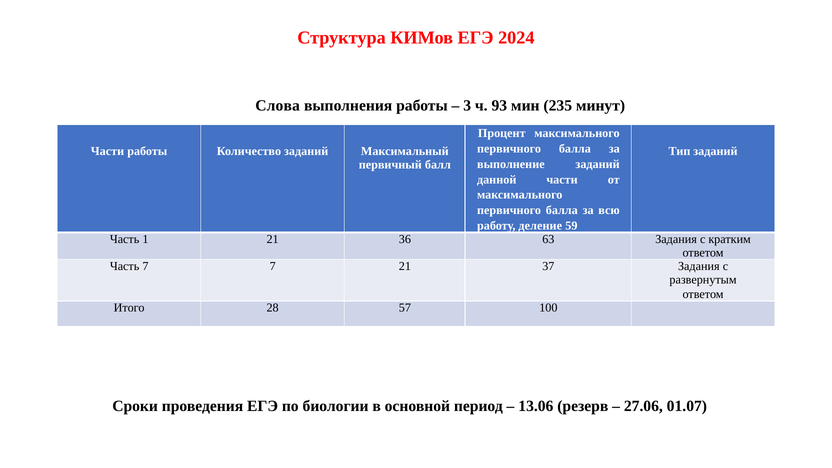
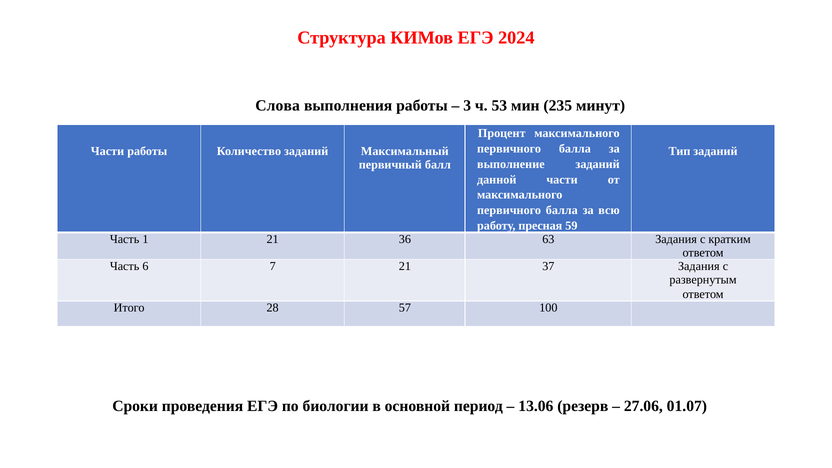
93: 93 -> 53
деление: деление -> пресная
Часть 7: 7 -> 6
